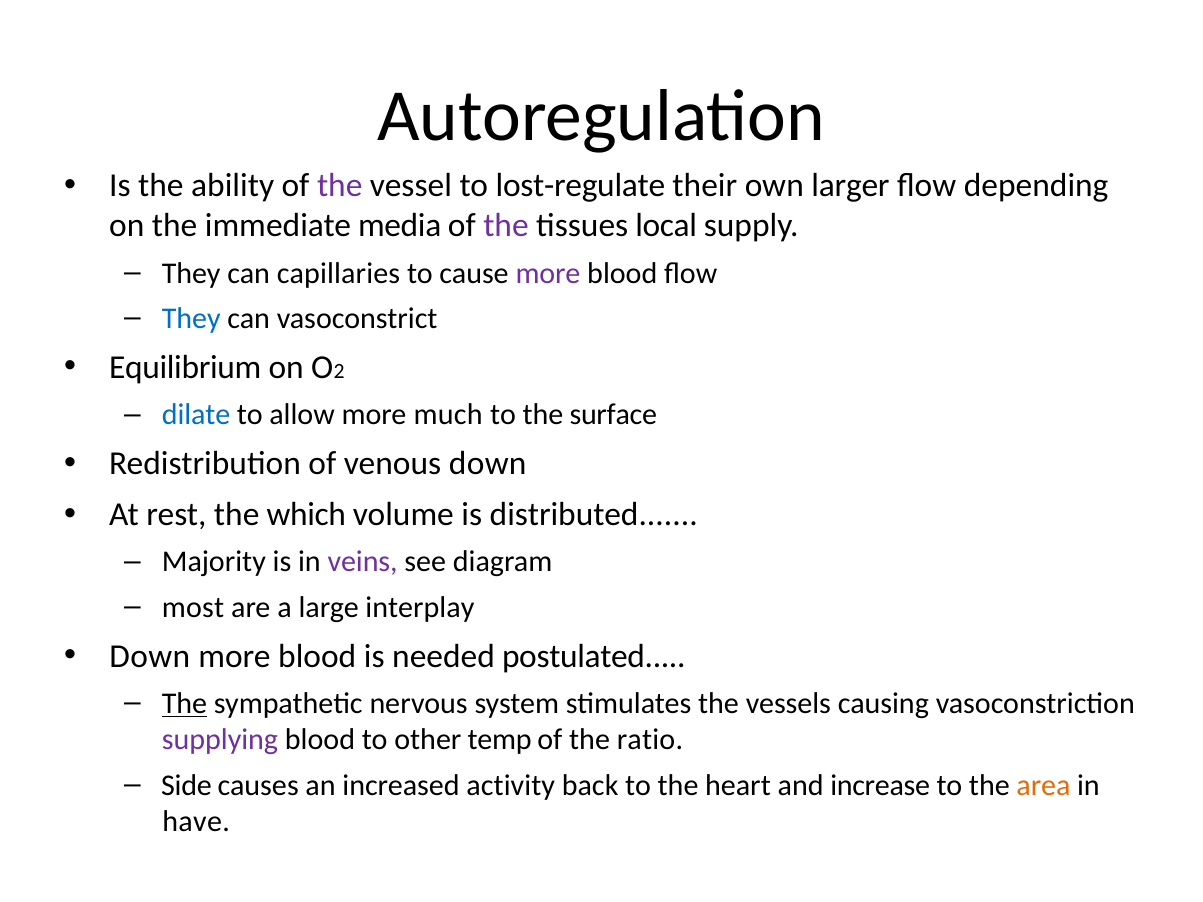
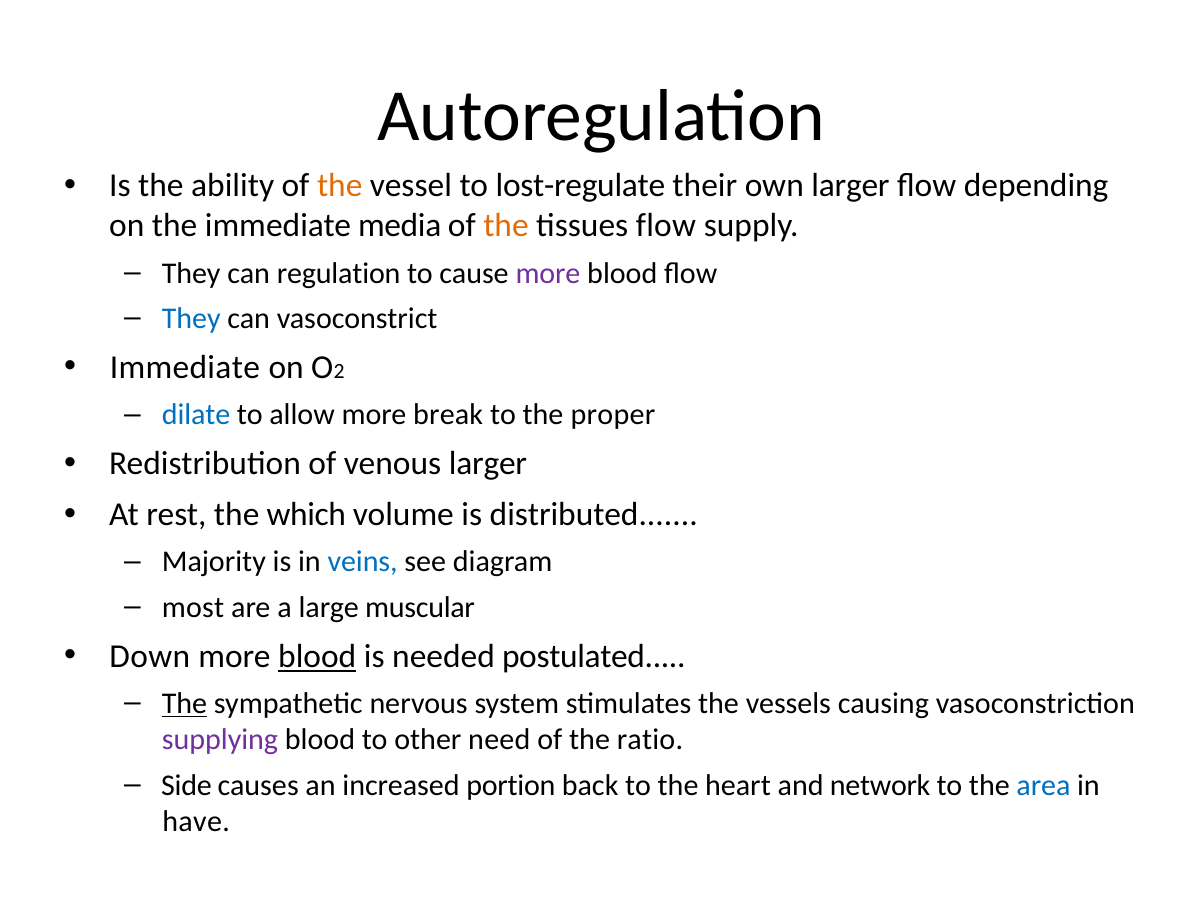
the at (340, 186) colour: purple -> orange
the at (506, 226) colour: purple -> orange
tissues local: local -> flow
capillaries: capillaries -> regulation
Equilibrium at (185, 368): Equilibrium -> Immediate
much: much -> break
surface: surface -> proper
venous down: down -> larger
veins colour: purple -> blue
interplay: interplay -> muscular
blood at (317, 657) underline: none -> present
temp: temp -> need
activity: activity -> portion
increase: increase -> network
area colour: orange -> blue
